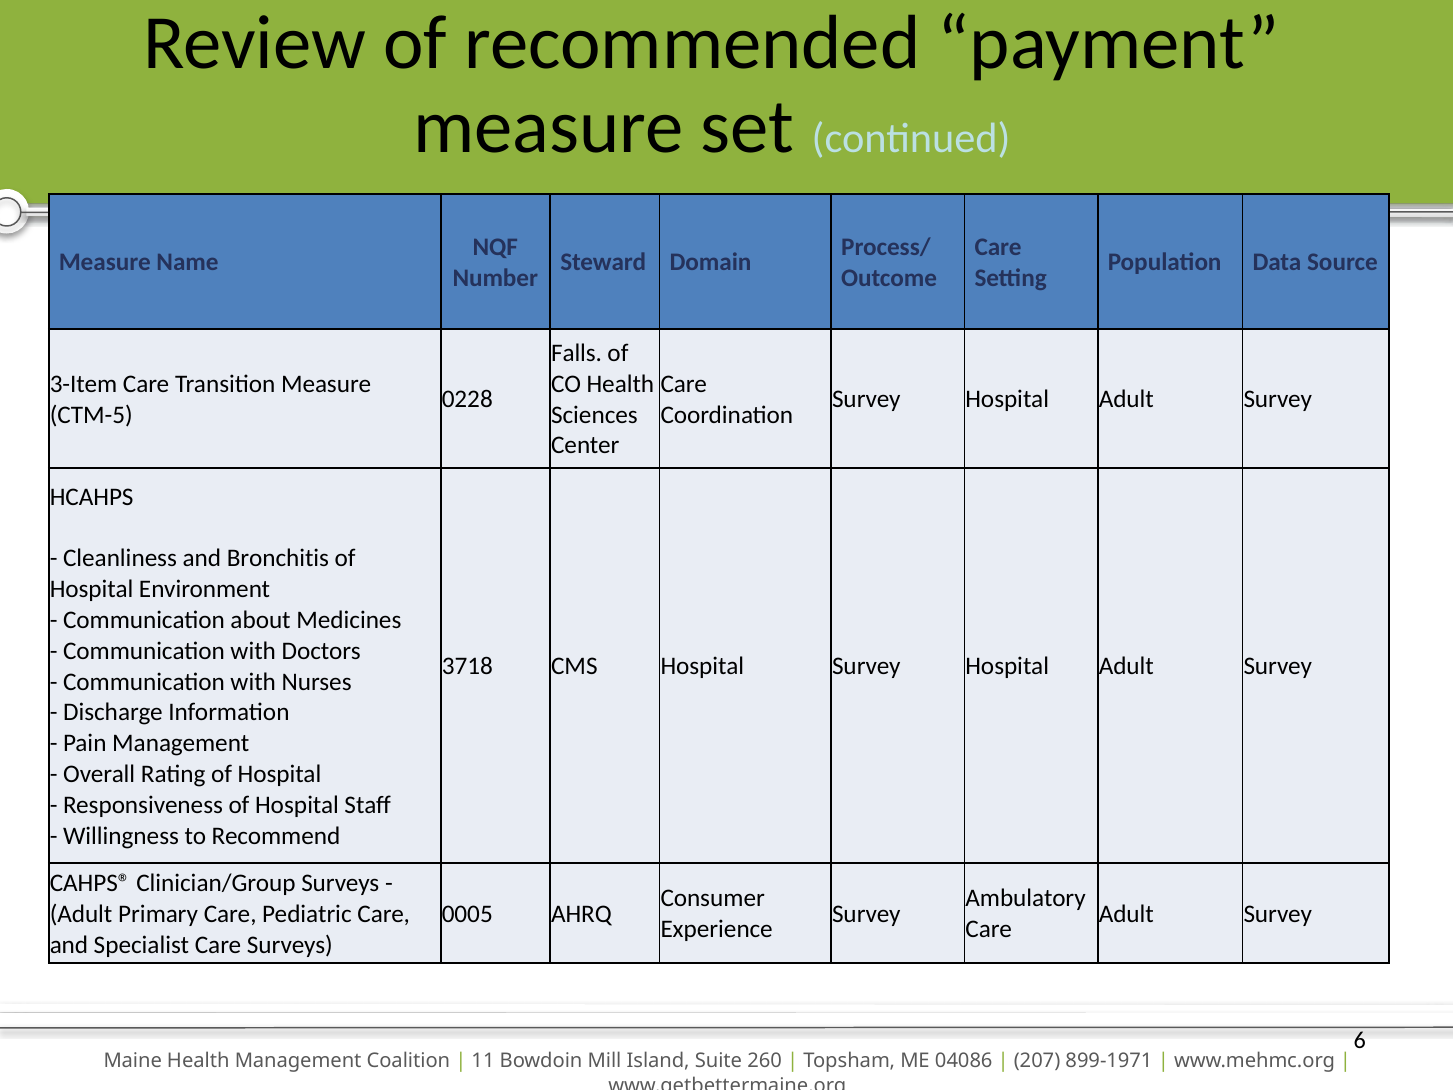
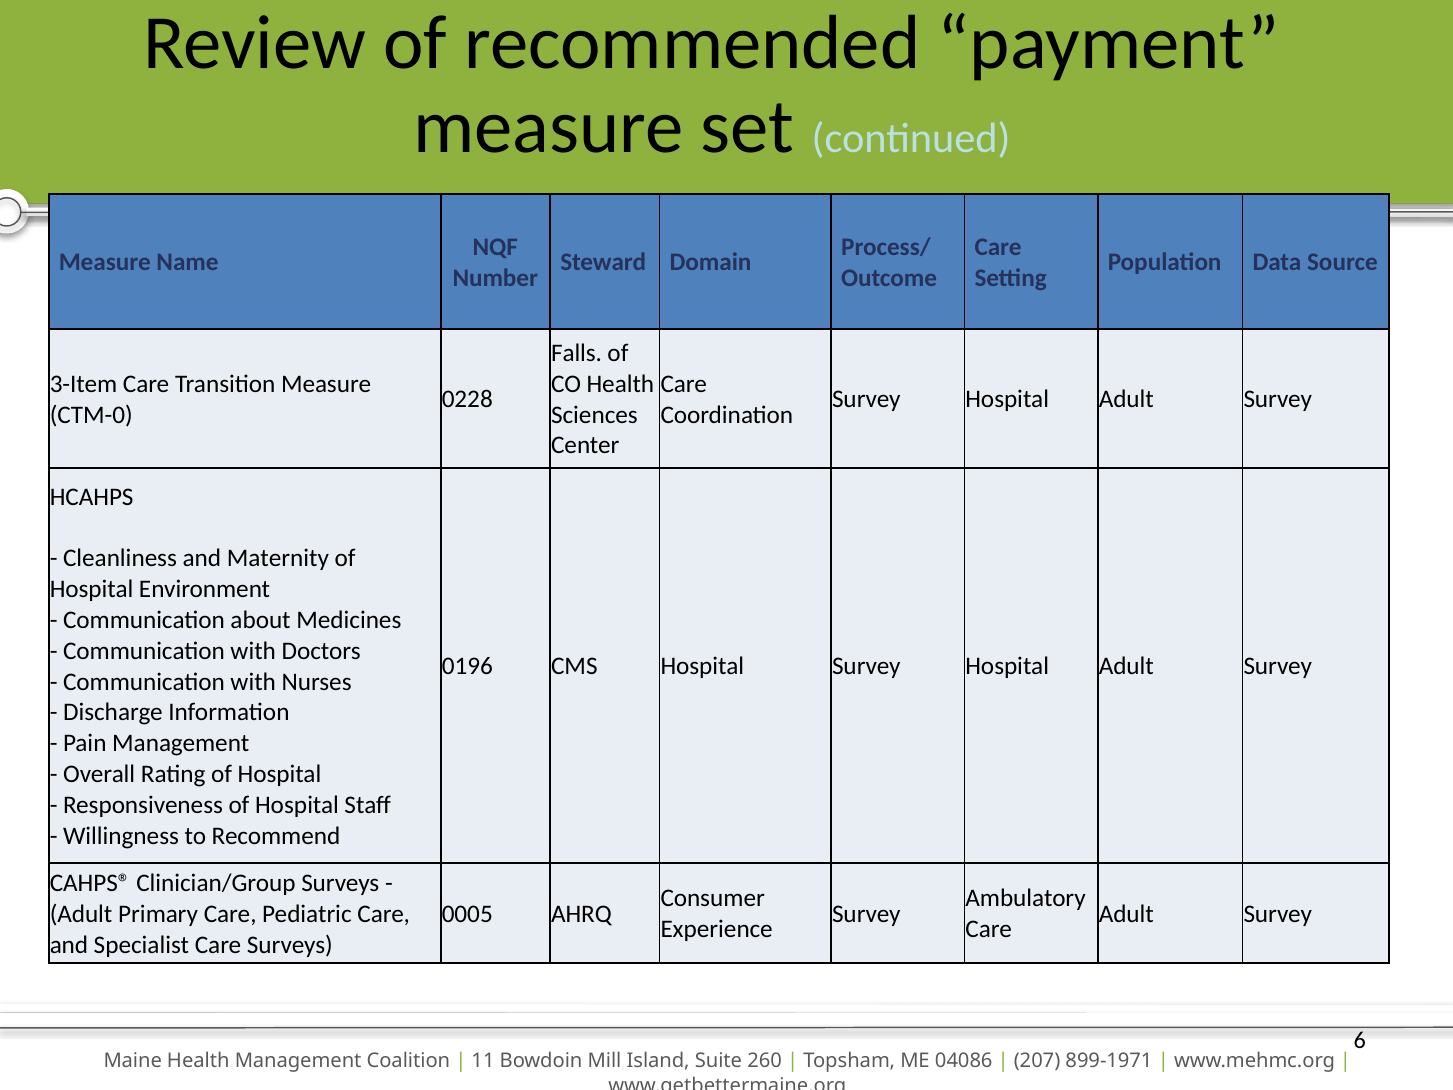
CTM-5: CTM-5 -> CTM-0
Bronchitis: Bronchitis -> Maternity
3718: 3718 -> 0196
